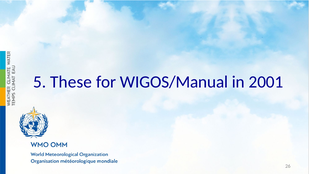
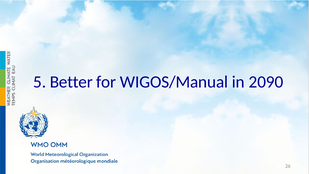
These: These -> Better
2001: 2001 -> 2090
